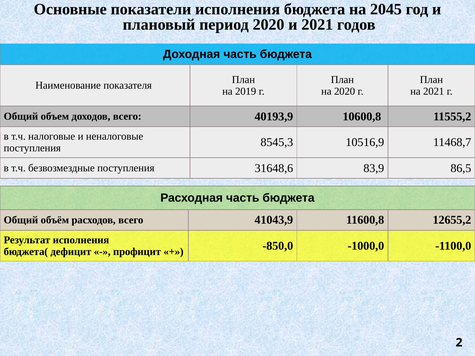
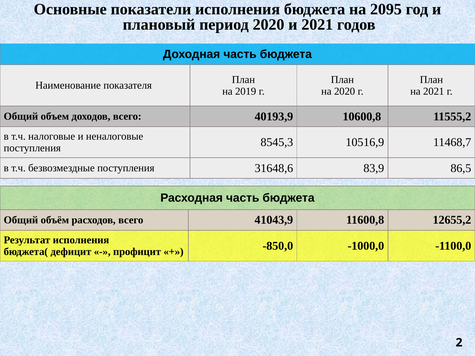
2045: 2045 -> 2095
